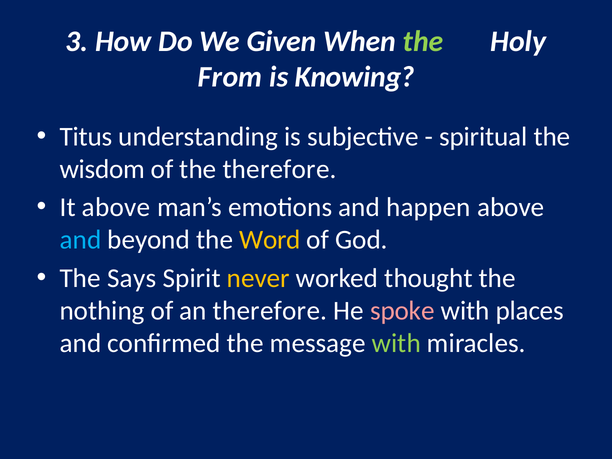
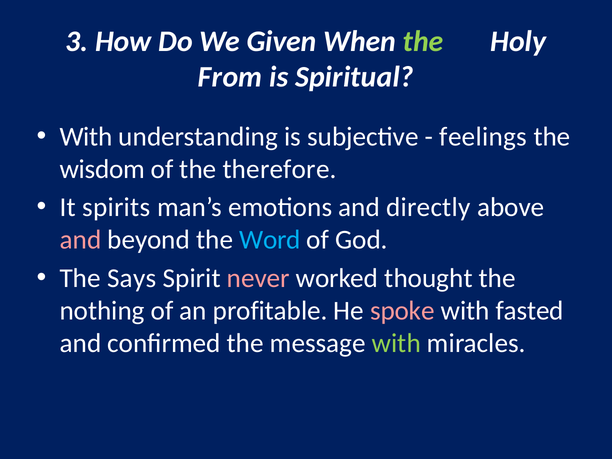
Knowing: Knowing -> Spiritual
Titus at (86, 137): Titus -> With
spiritual: spiritual -> feelings
It above: above -> spirits
happen: happen -> directly
and at (80, 240) colour: light blue -> pink
Word colour: yellow -> light blue
never colour: yellow -> pink
an therefore: therefore -> profitable
places: places -> fasted
